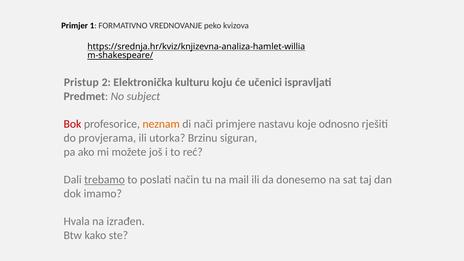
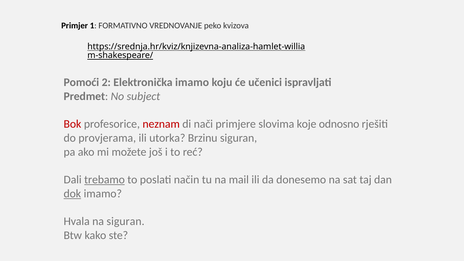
Pristup: Pristup -> Pomoći
Elektronička kulturu: kulturu -> imamo
neznam colour: orange -> red
nastavu: nastavu -> slovima
dok underline: none -> present
na izrađen: izrađen -> siguran
